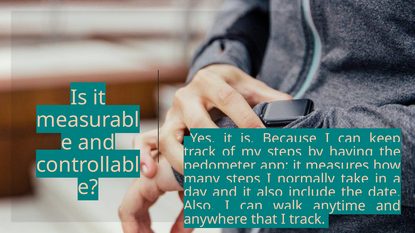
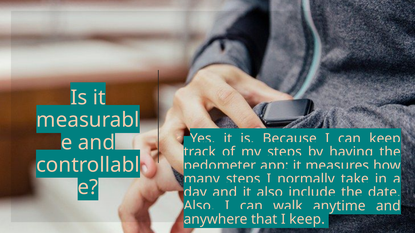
I track: track -> keep
